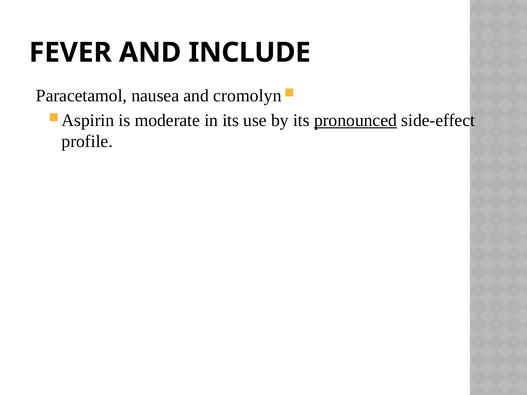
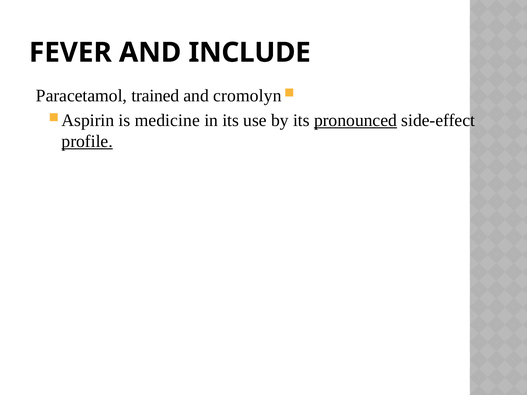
nausea: nausea -> trained
moderate: moderate -> medicine
profile underline: none -> present
